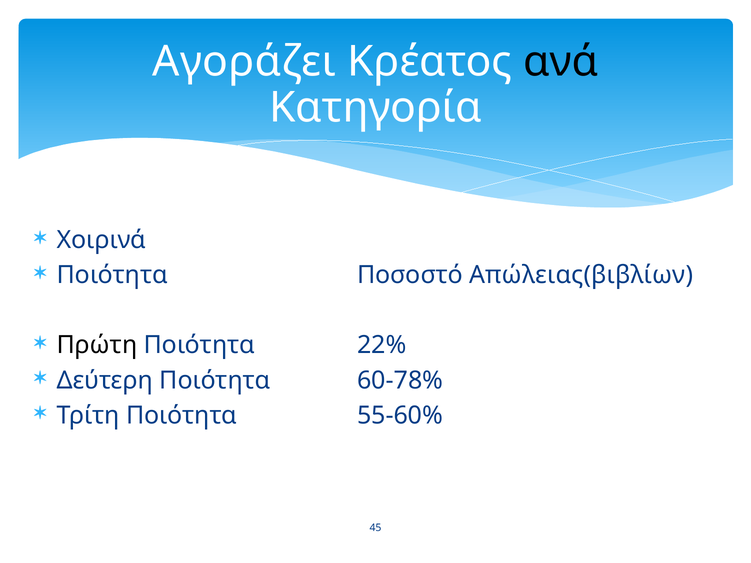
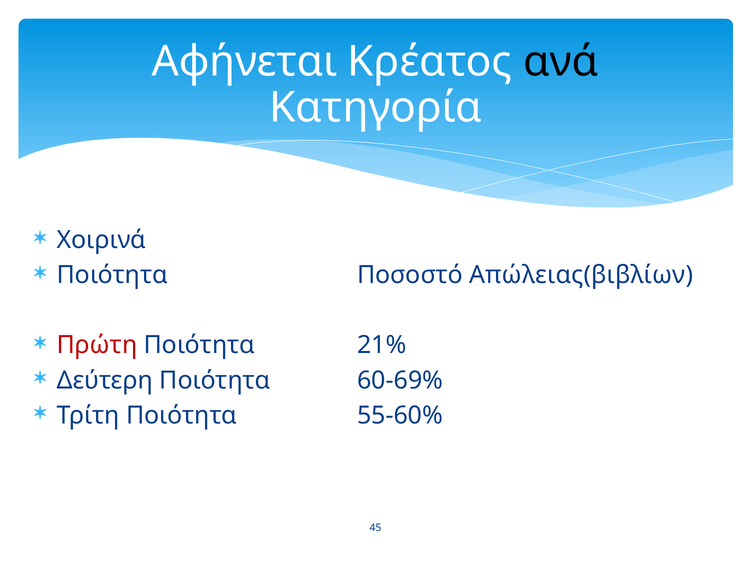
Αγοράζει: Αγοράζει -> Αφήνεται
Πρώτη colour: black -> red
22%: 22% -> 21%
60-78%: 60-78% -> 60-69%
